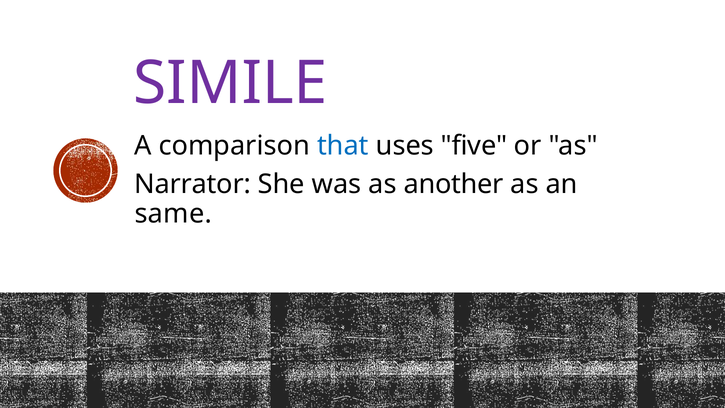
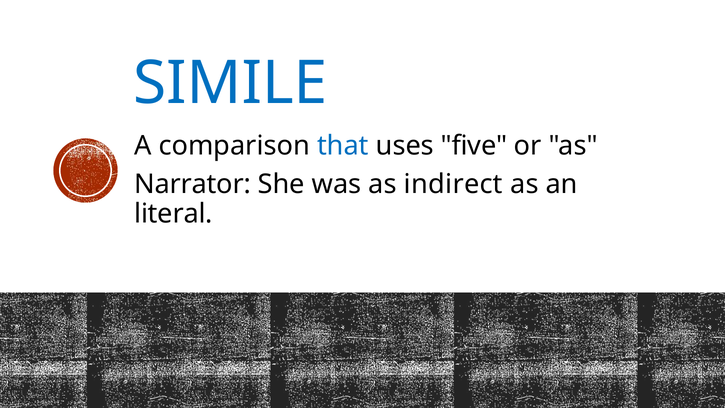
SIMILE colour: purple -> blue
another: another -> indirect
same: same -> literal
